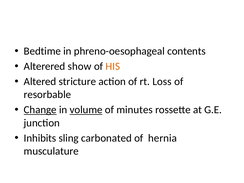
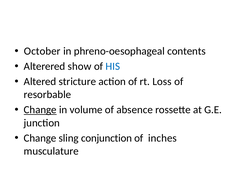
Bedtime: Bedtime -> October
HIS colour: orange -> blue
volume underline: present -> none
minutes: minutes -> absence
Inhibits at (40, 138): Inhibits -> Change
carbonated: carbonated -> conjunction
hernia: hernia -> inches
